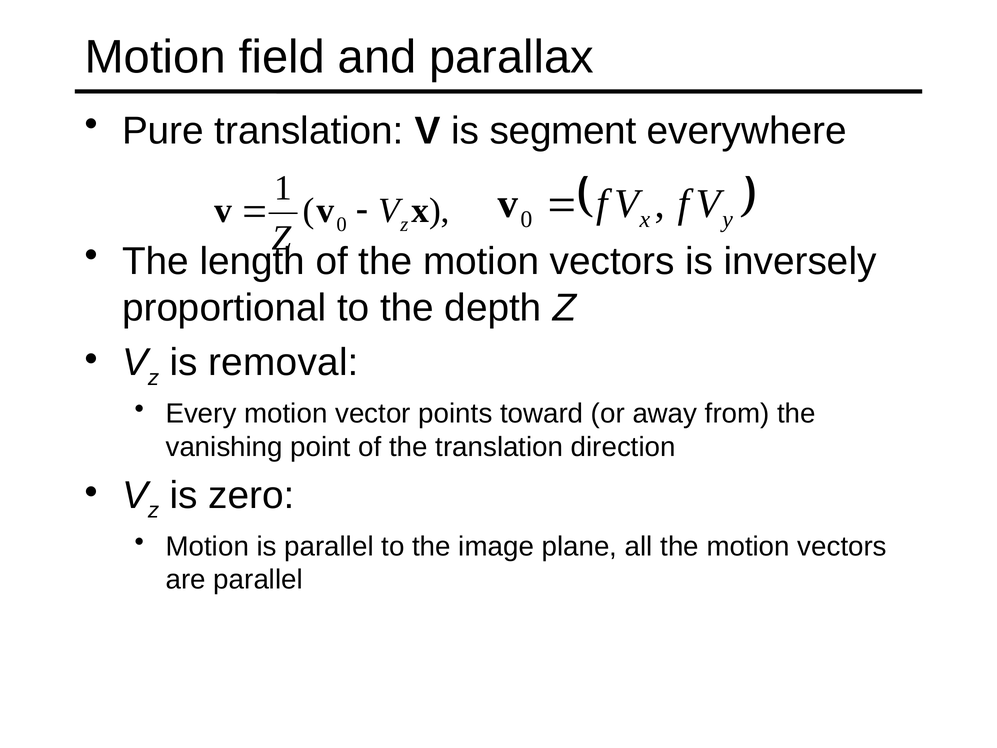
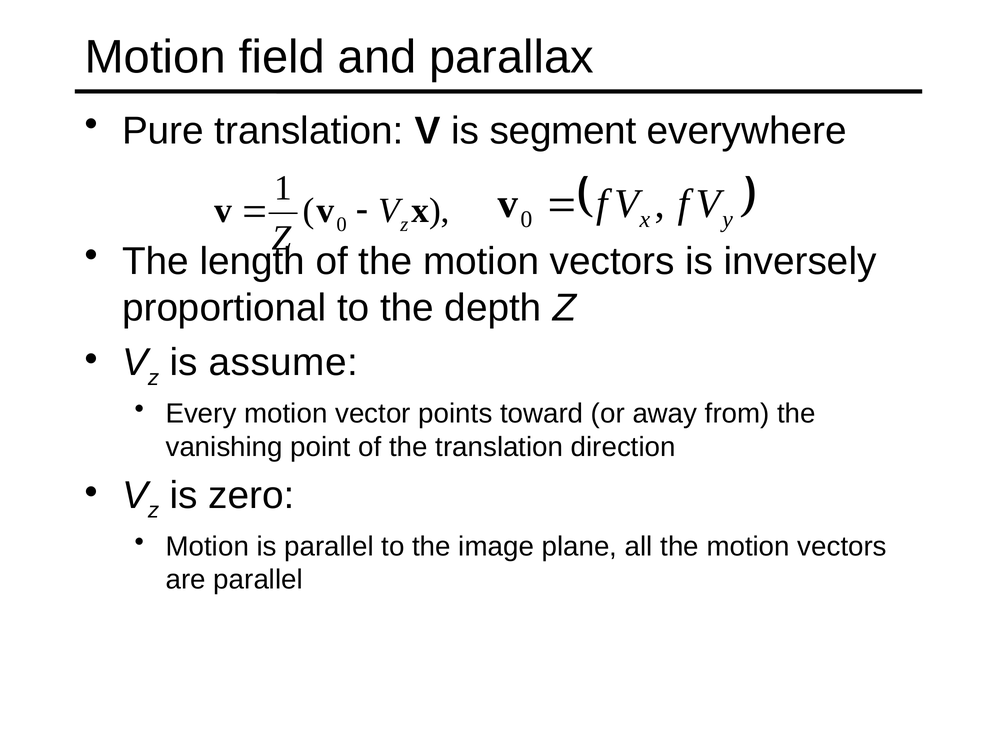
removal: removal -> assume
